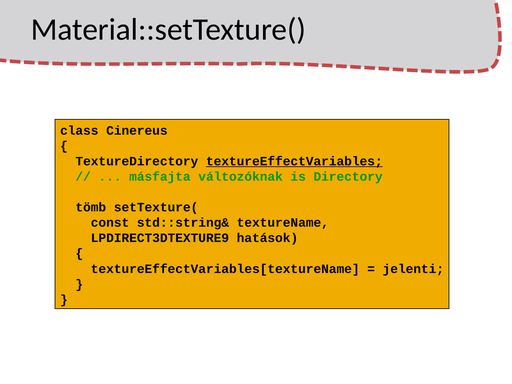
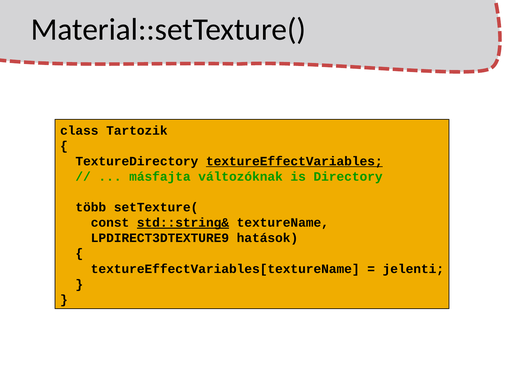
Cinereus: Cinereus -> Tartozik
tömb: tömb -> több
std::string& underline: none -> present
